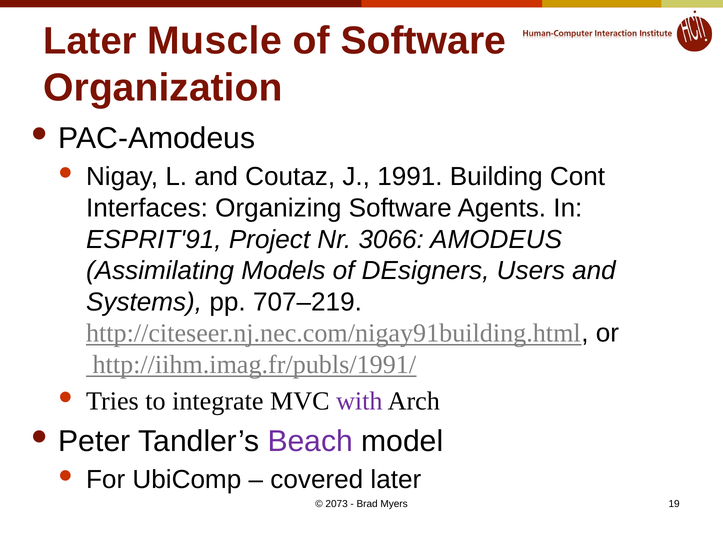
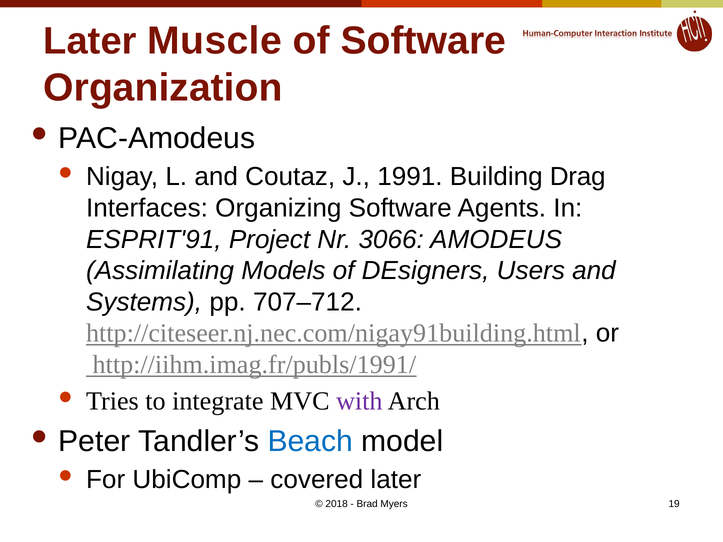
Cont: Cont -> Drag
707–219: 707–219 -> 707–712
Beach colour: purple -> blue
2073: 2073 -> 2018
